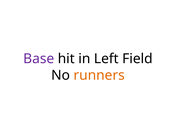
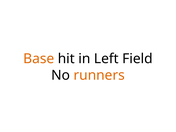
Base colour: purple -> orange
